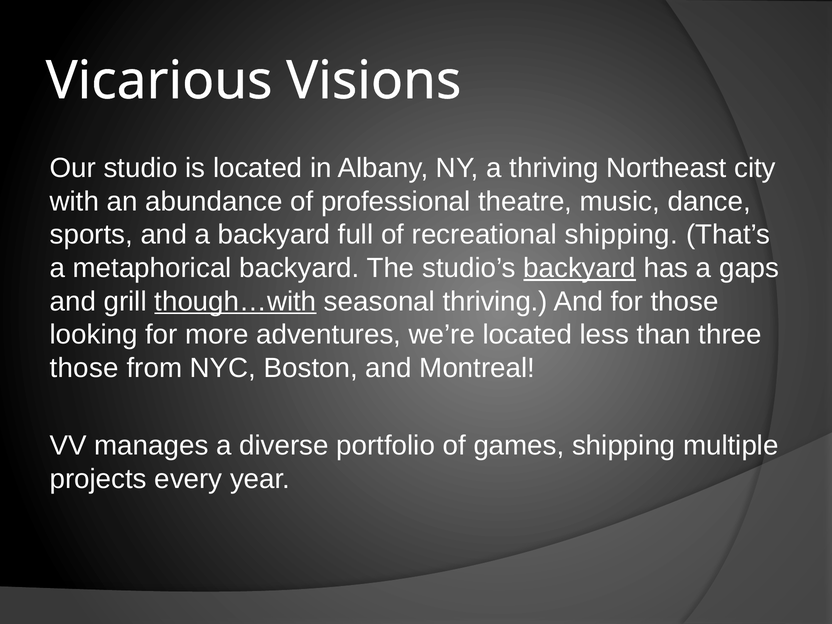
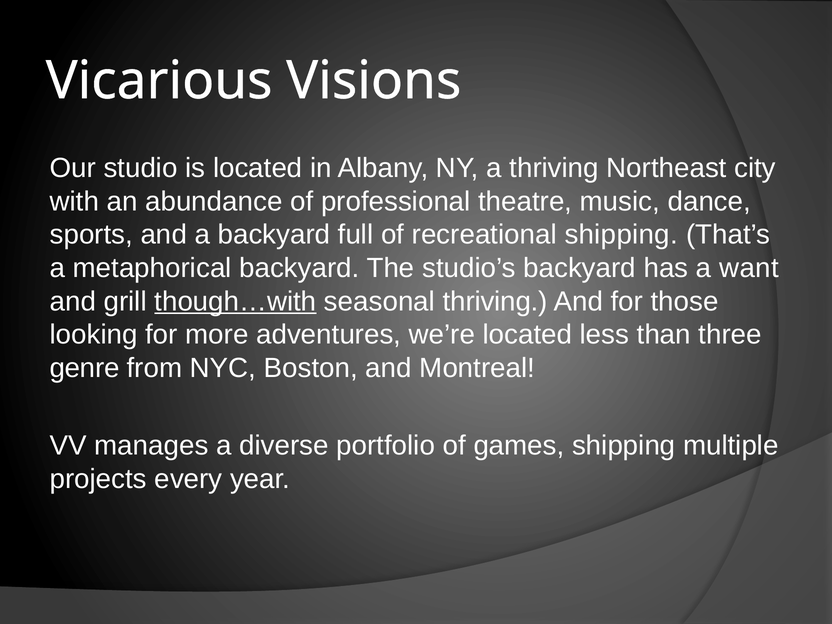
backyard at (580, 268) underline: present -> none
gaps: gaps -> want
those at (84, 368): those -> genre
